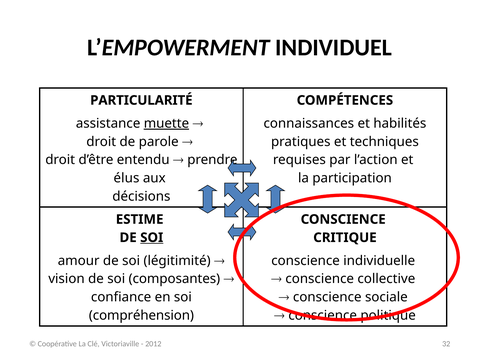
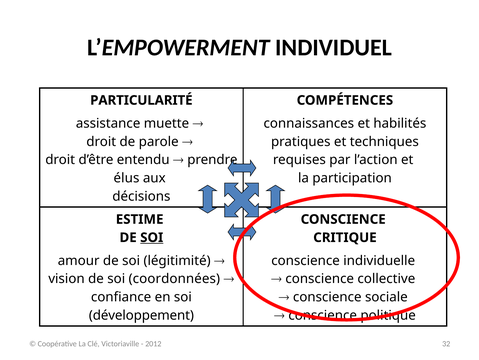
muette underline: present -> none
composantes: composantes -> coordonnées
compréhension: compréhension -> développement
